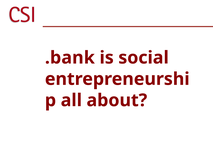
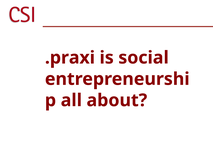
.bank: .bank -> .praxi
